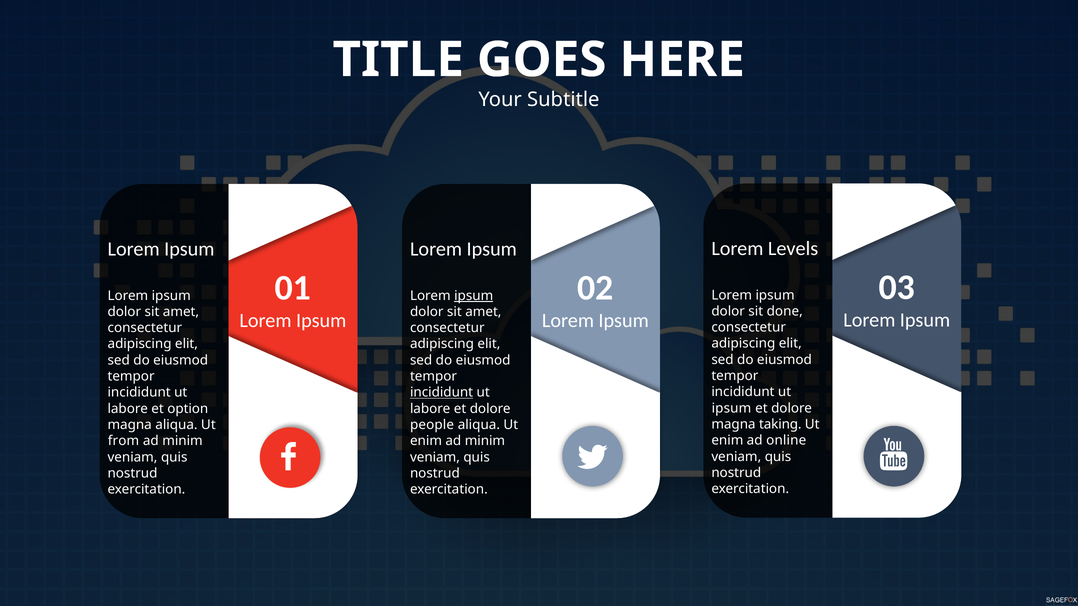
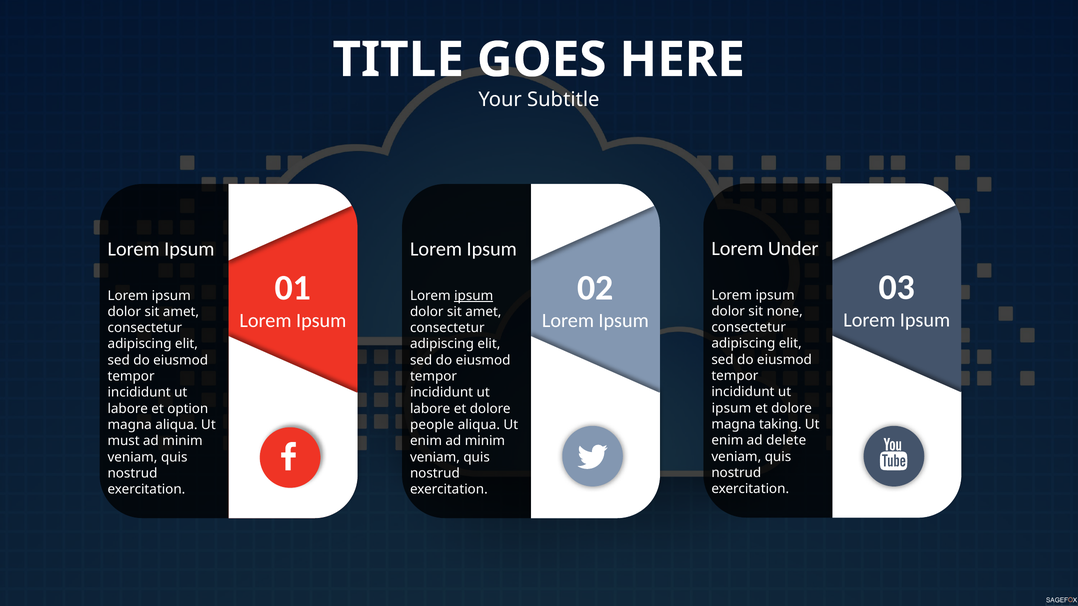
Levels: Levels -> Under
done: done -> none
incididunt at (442, 393) underline: present -> none
online: online -> delete
from: from -> must
